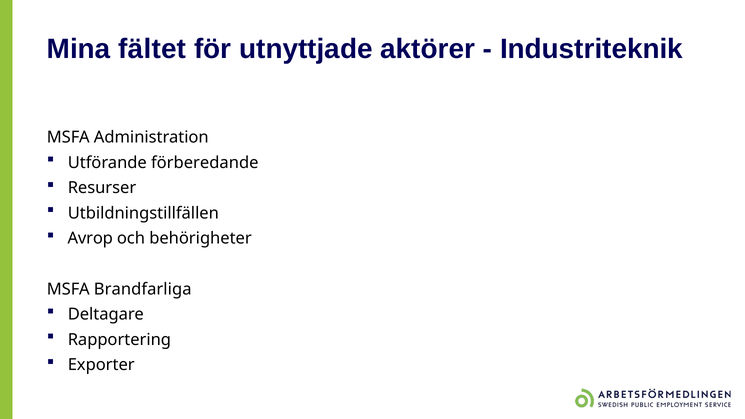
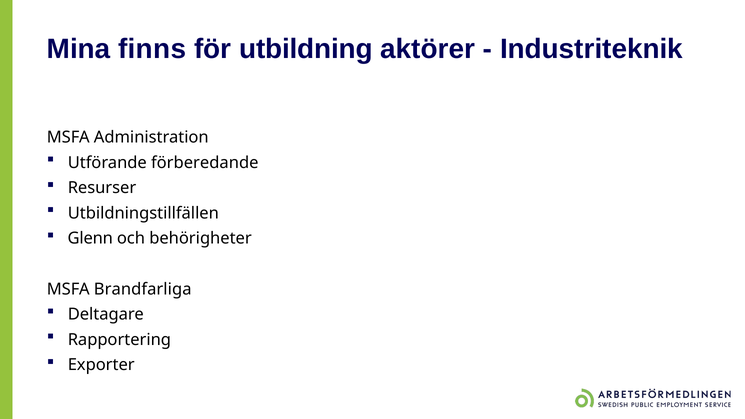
fältet: fältet -> finns
utnyttjade: utnyttjade -> utbildning
Avrop: Avrop -> Glenn
